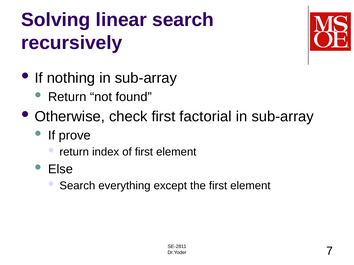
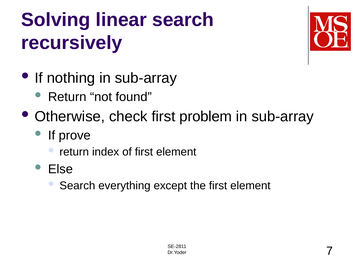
factorial: factorial -> problem
